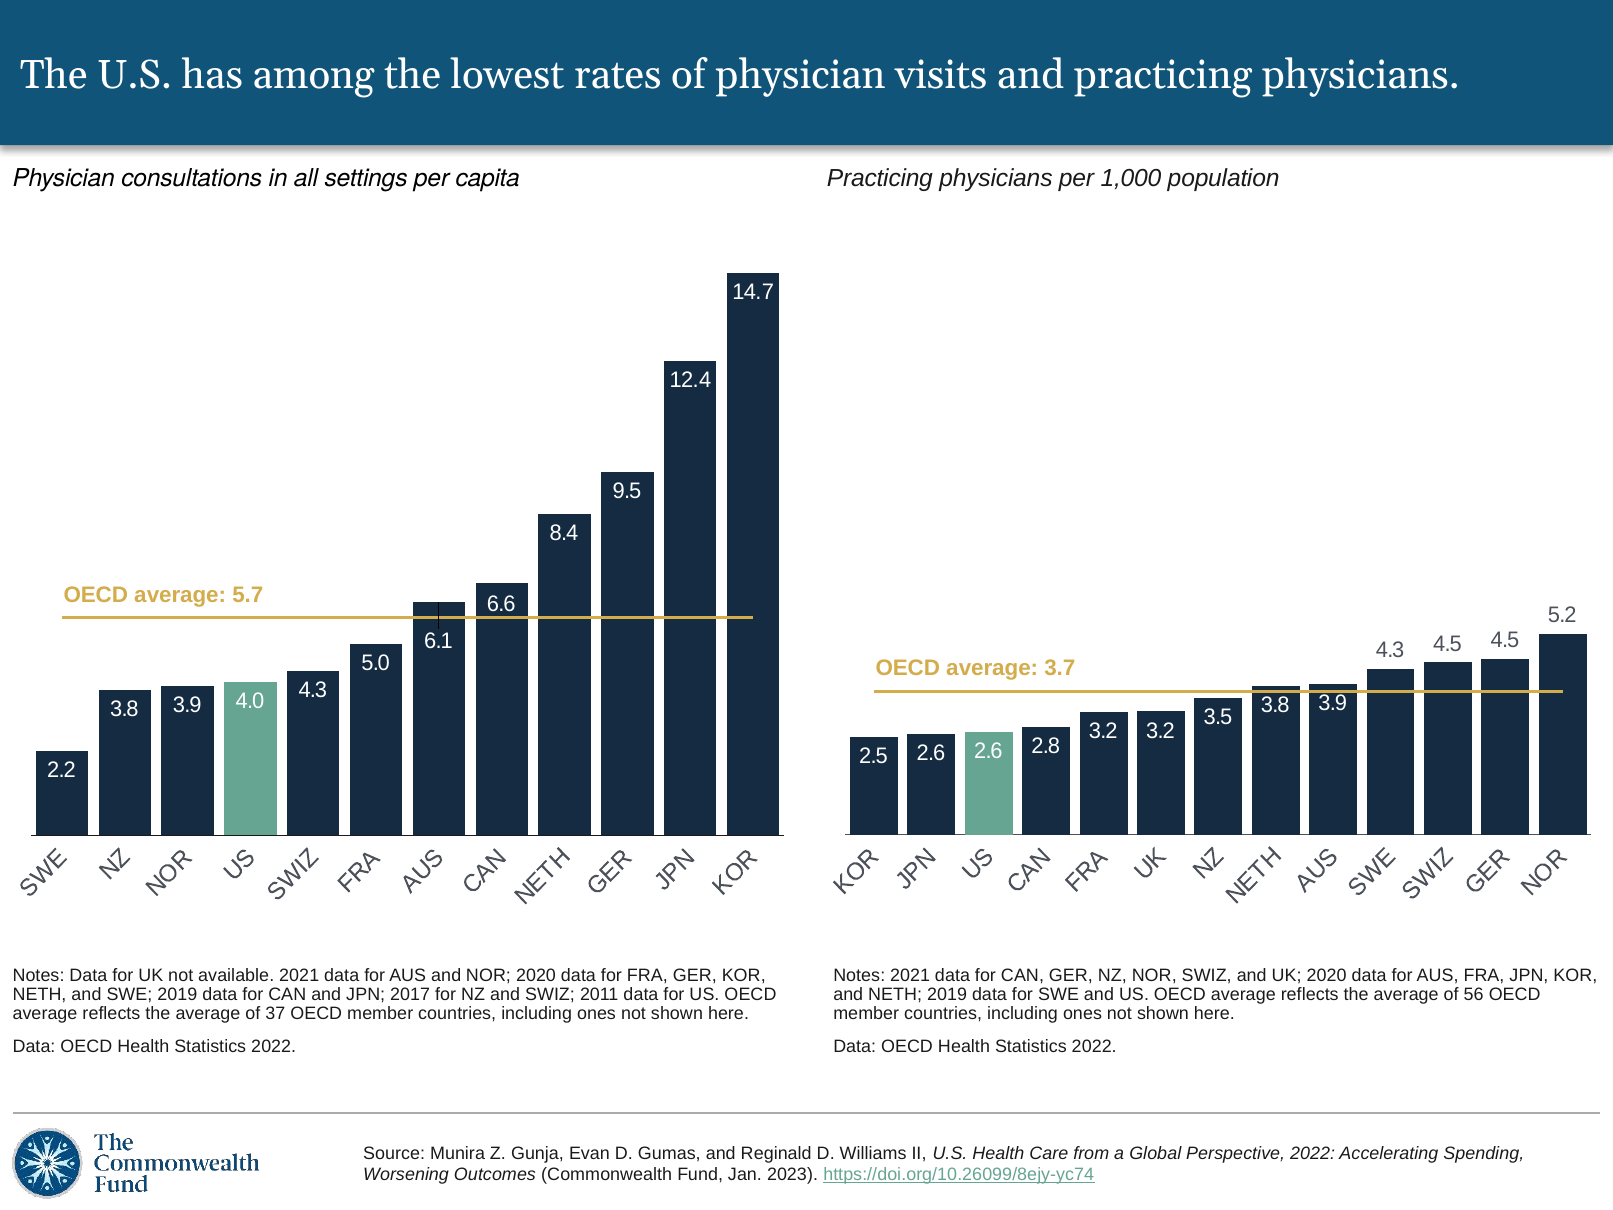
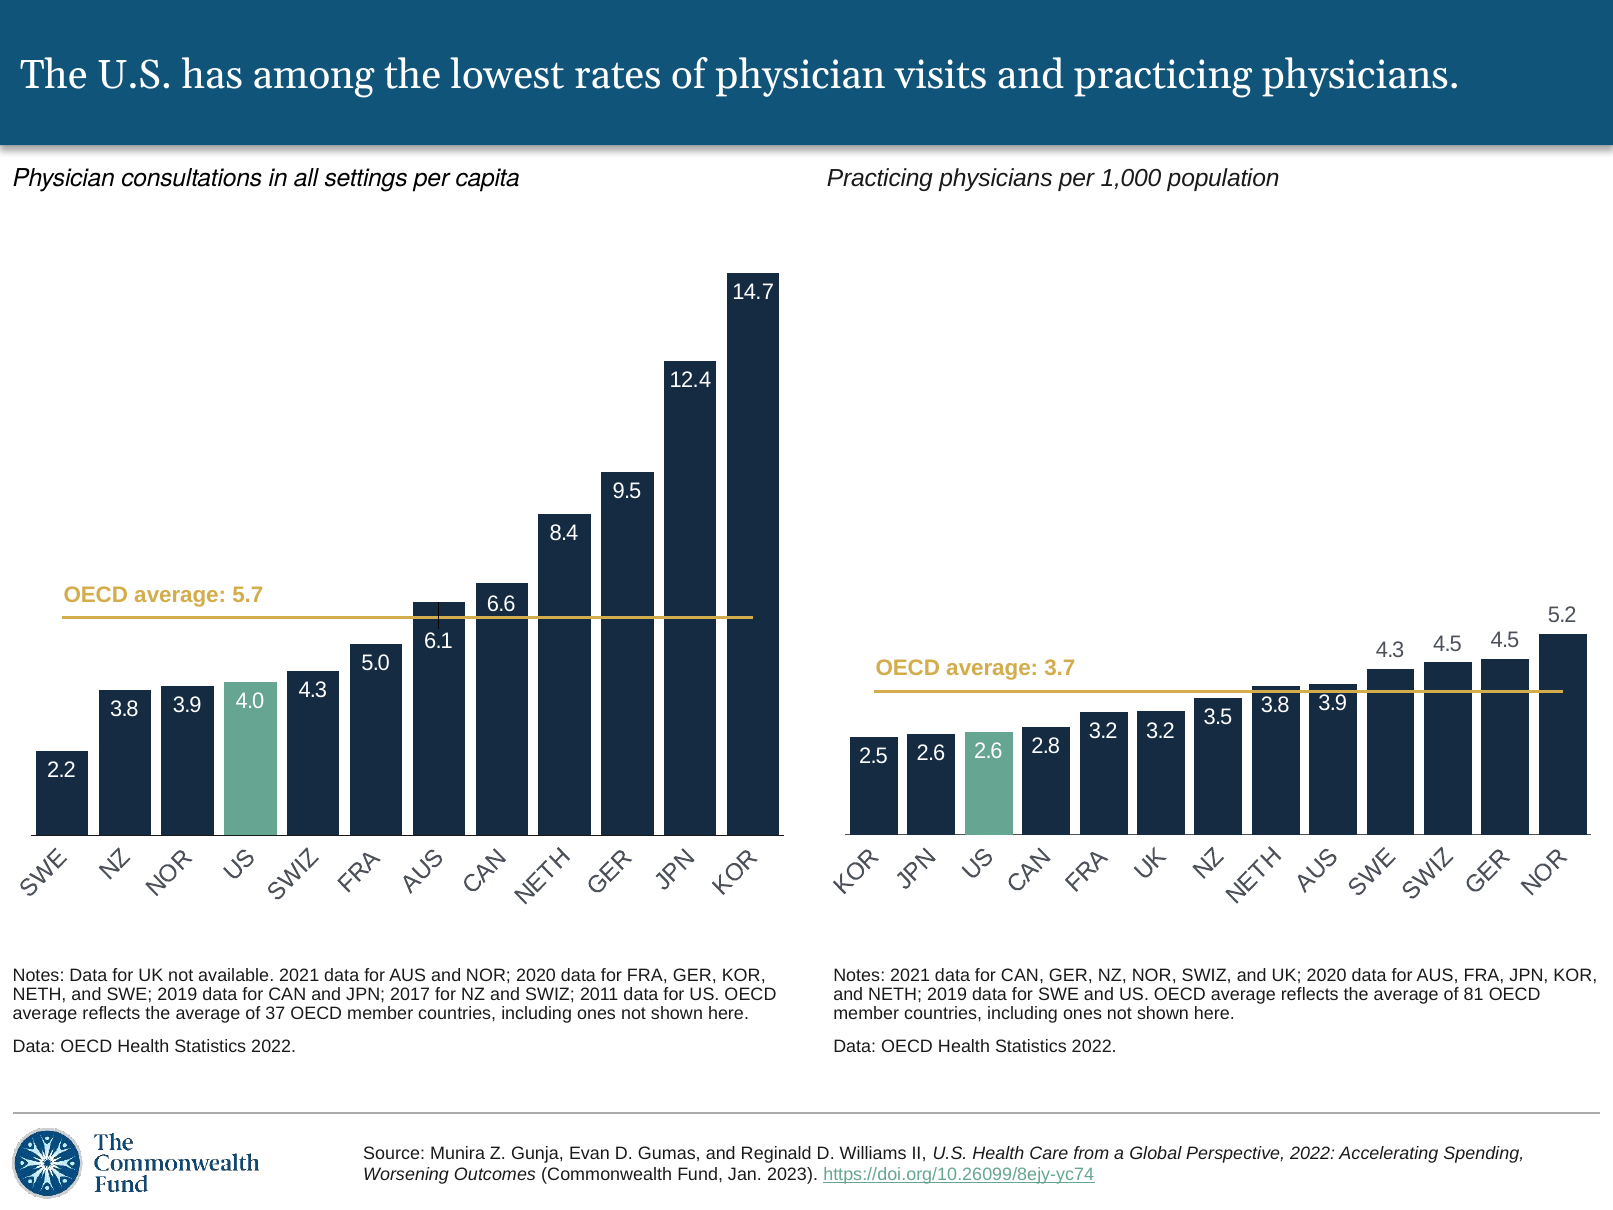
56: 56 -> 81
